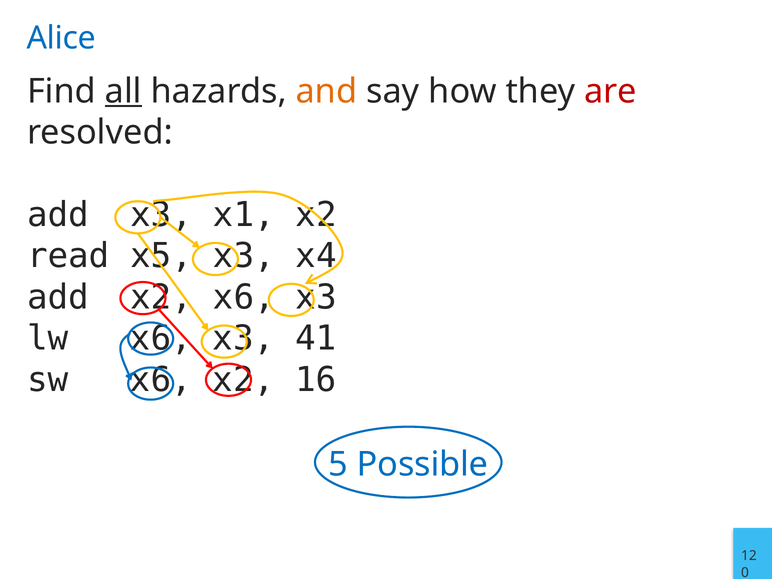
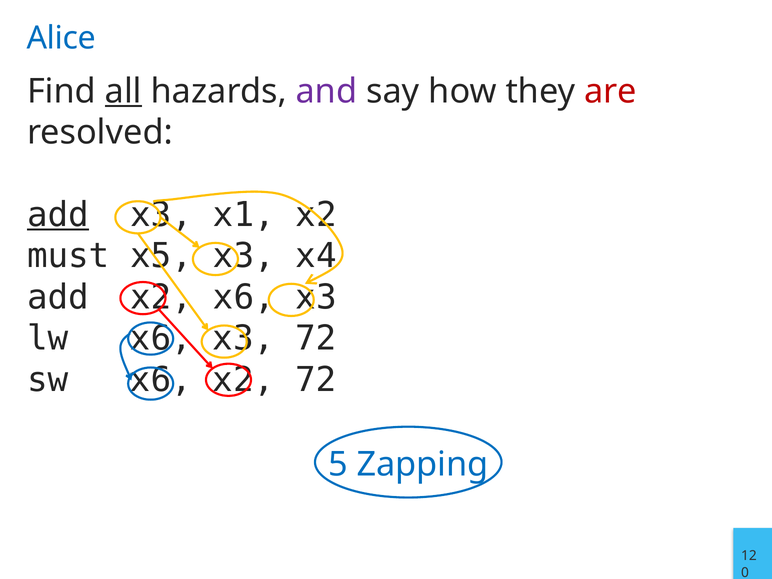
and colour: orange -> purple
add at (58, 215) underline: none -> present
read: read -> must
x3 41: 41 -> 72
x2 16: 16 -> 72
Possible: Possible -> Zapping
